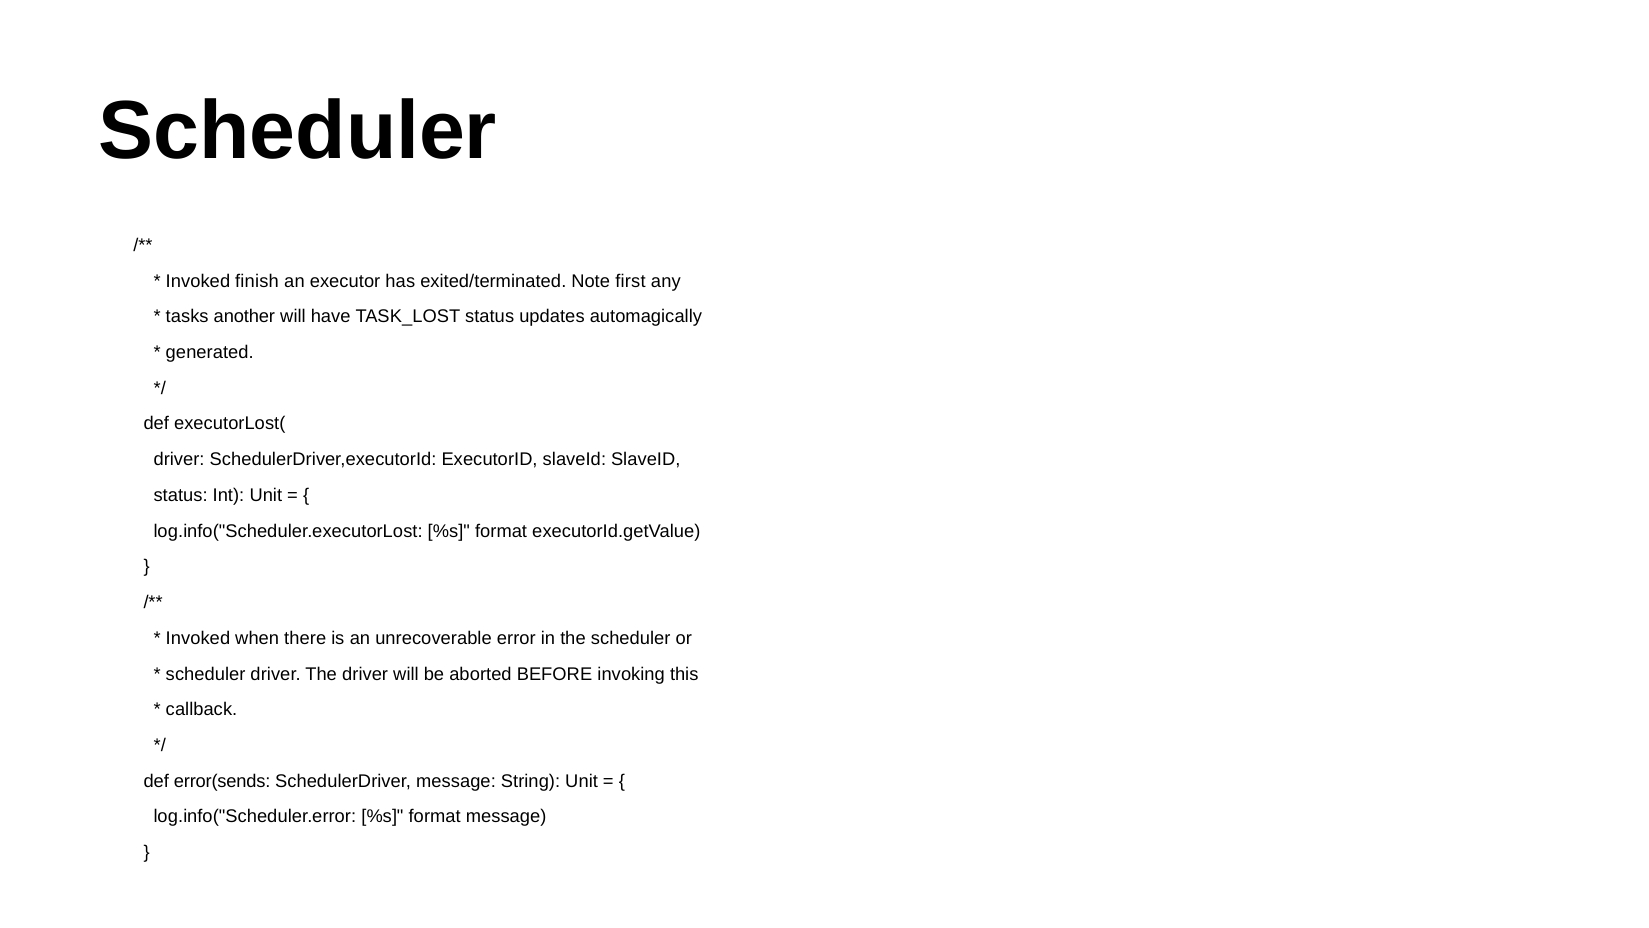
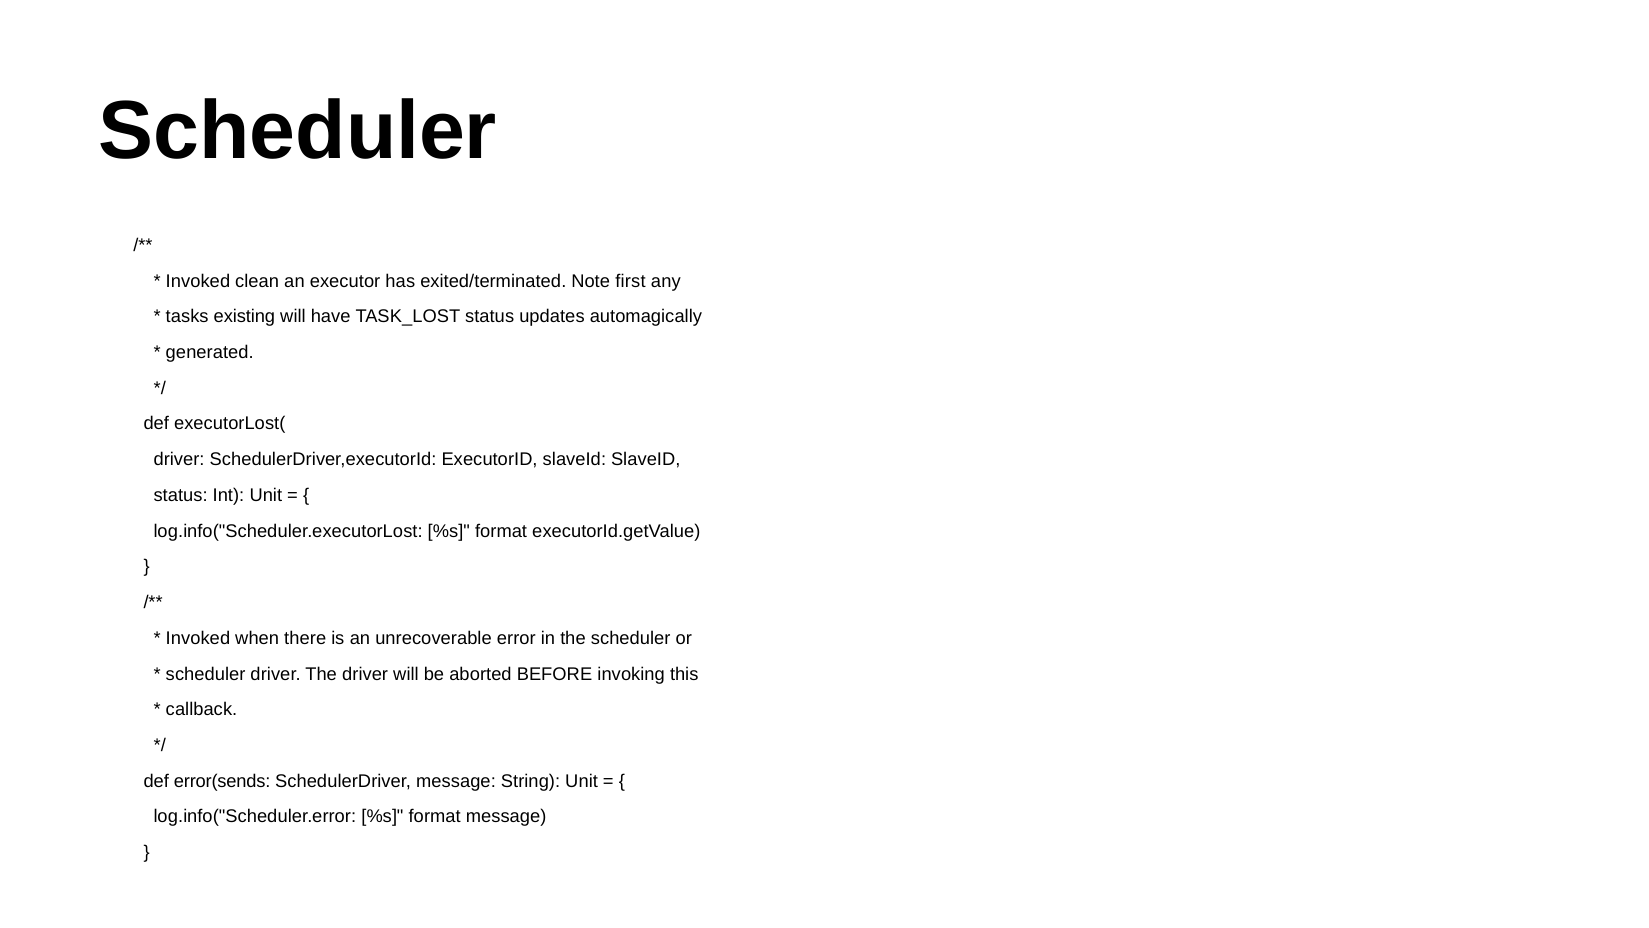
finish: finish -> clean
another: another -> existing
